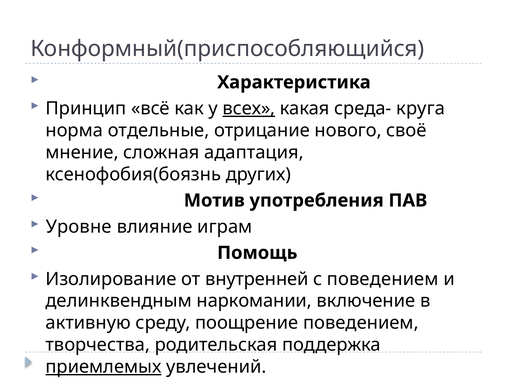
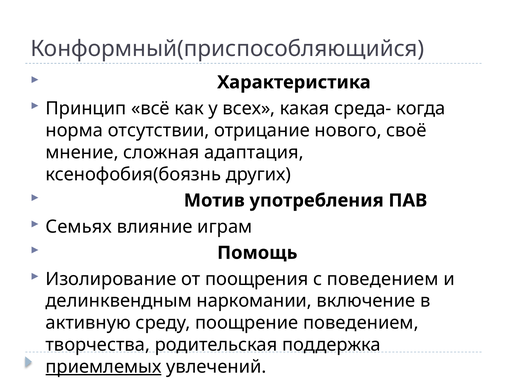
всех underline: present -> none
круга: круга -> когда
отдельные: отдельные -> отсутствии
Уровне: Уровне -> Семьях
внутренней: внутренней -> поощрения
